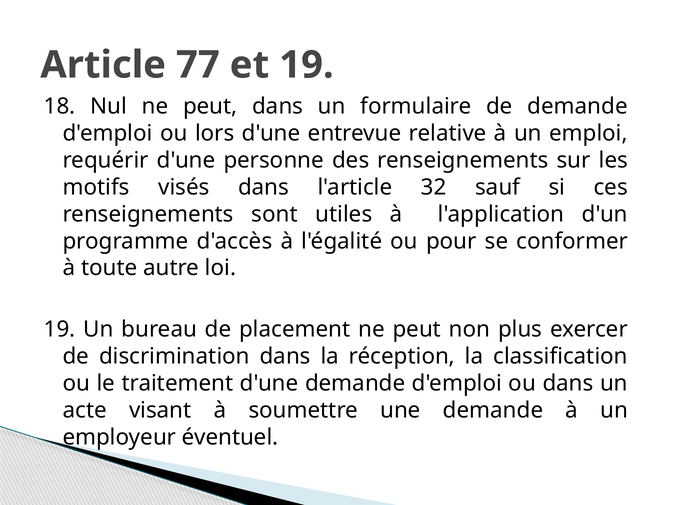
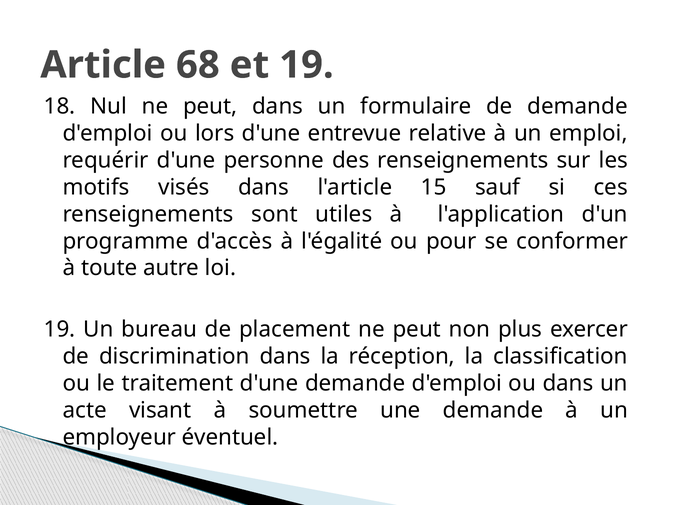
77: 77 -> 68
32: 32 -> 15
